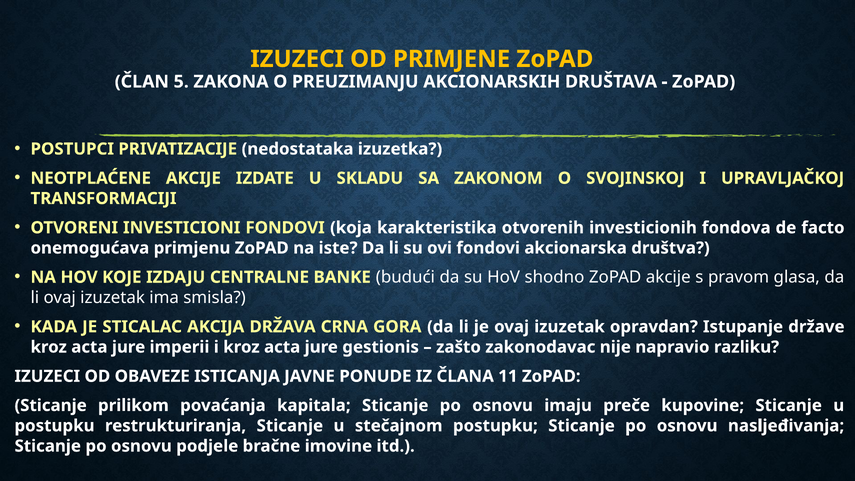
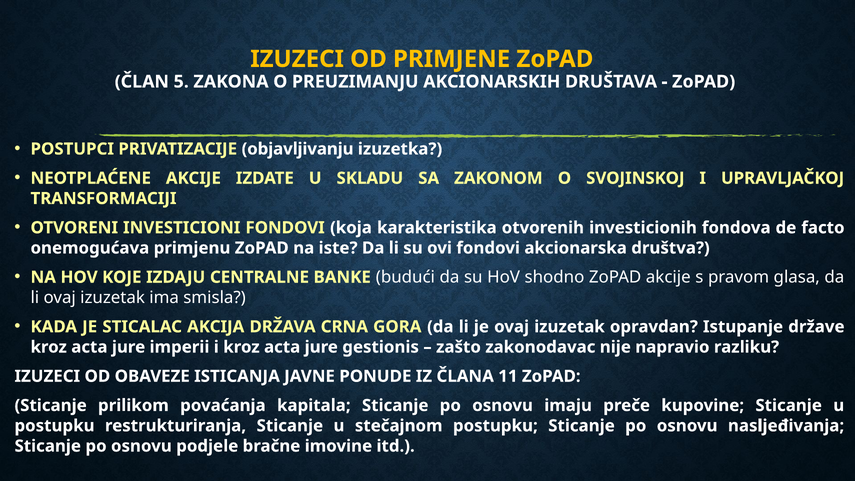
nedostataka: nedostataka -> objavljivanju
